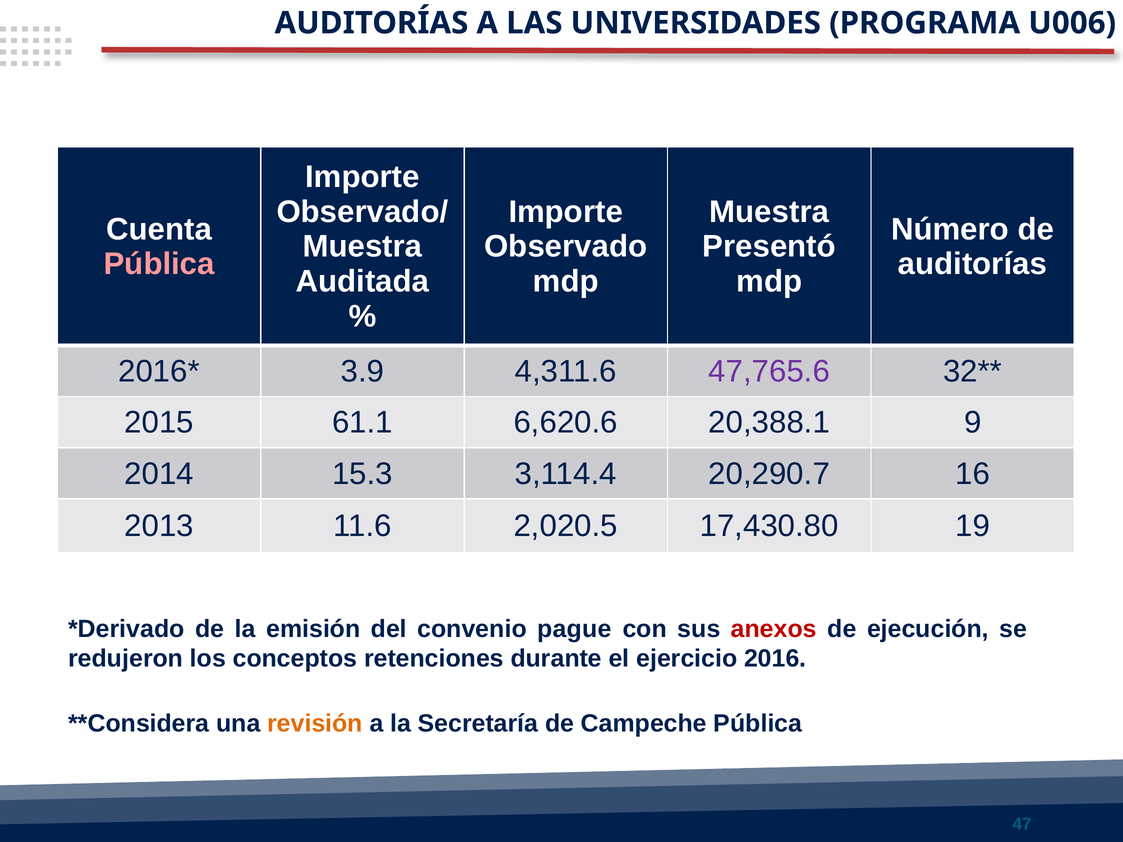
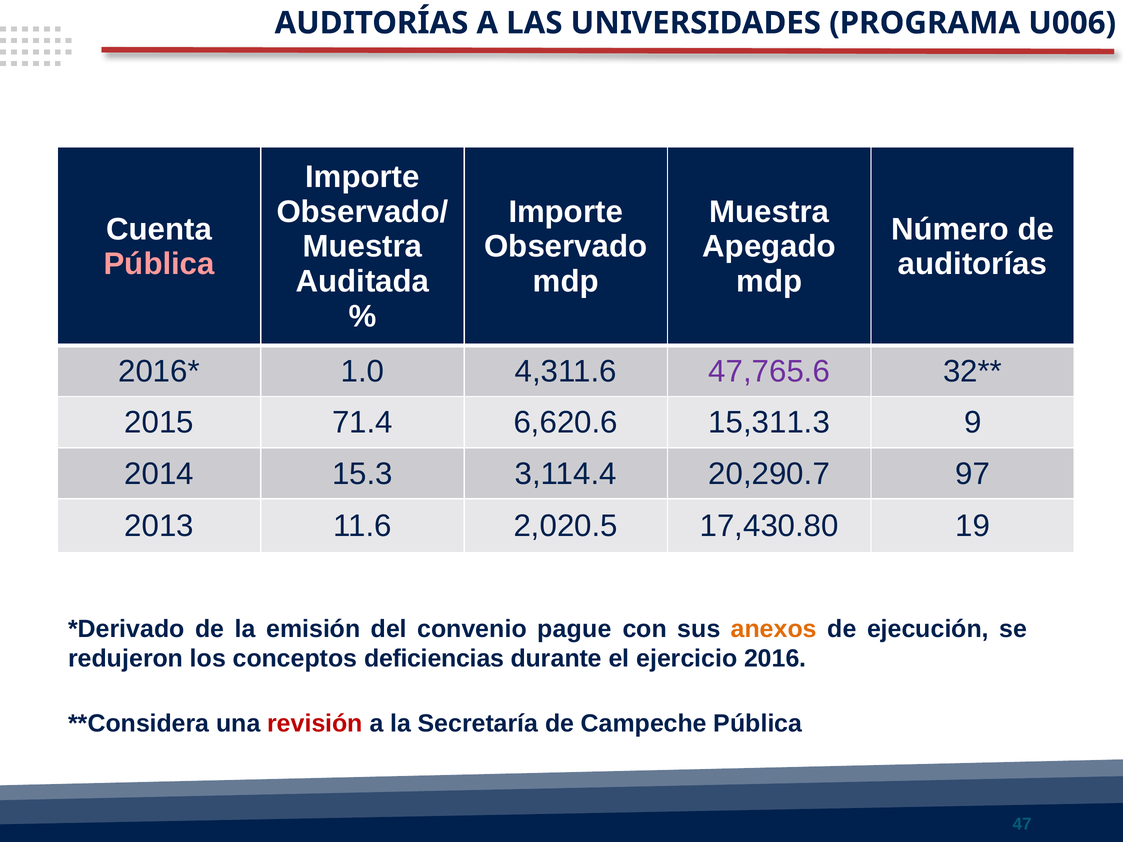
Presentó: Presentó -> Apegado
3.9: 3.9 -> 1.0
61.1: 61.1 -> 71.4
20,388.1: 20,388.1 -> 15,311.3
16: 16 -> 97
anexos colour: red -> orange
retenciones: retenciones -> deficiencias
revisión colour: orange -> red
